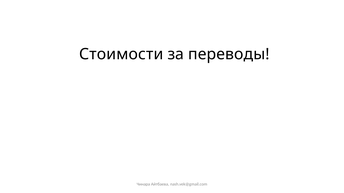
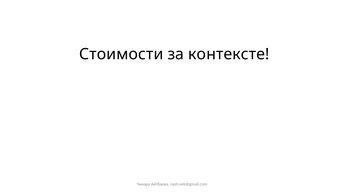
переводы: переводы -> контексте
